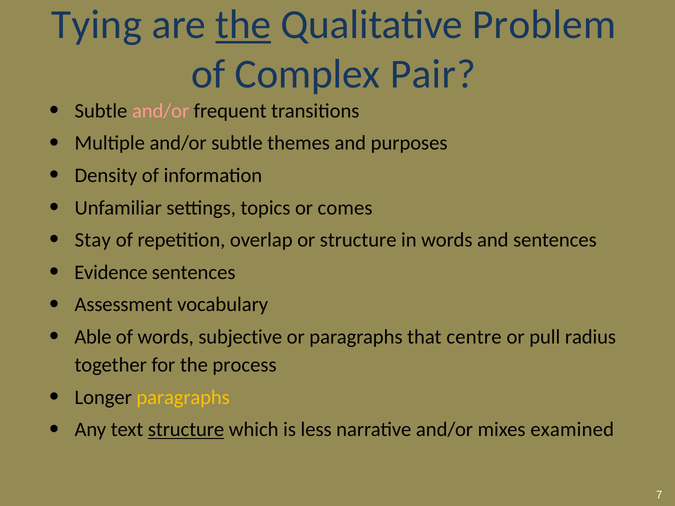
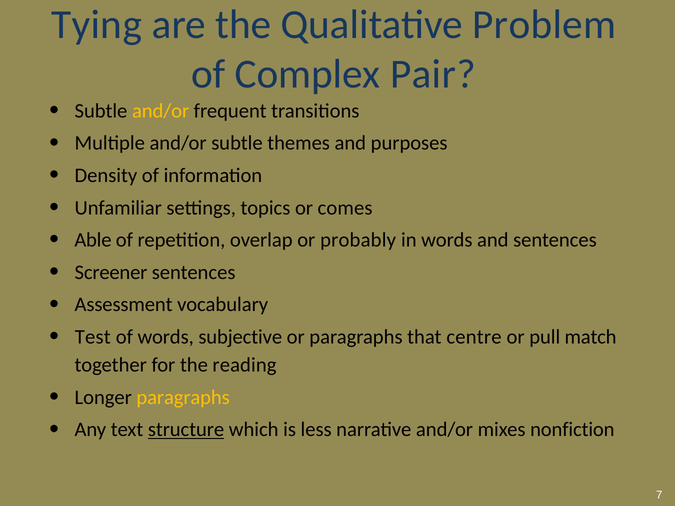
the at (243, 25) underline: present -> none
and/or at (161, 111) colour: pink -> yellow
Stay: Stay -> Able
or structure: structure -> probably
Evidence: Evidence -> Screener
Able: Able -> Test
radius: radius -> match
process: process -> reading
examined: examined -> nonfiction
